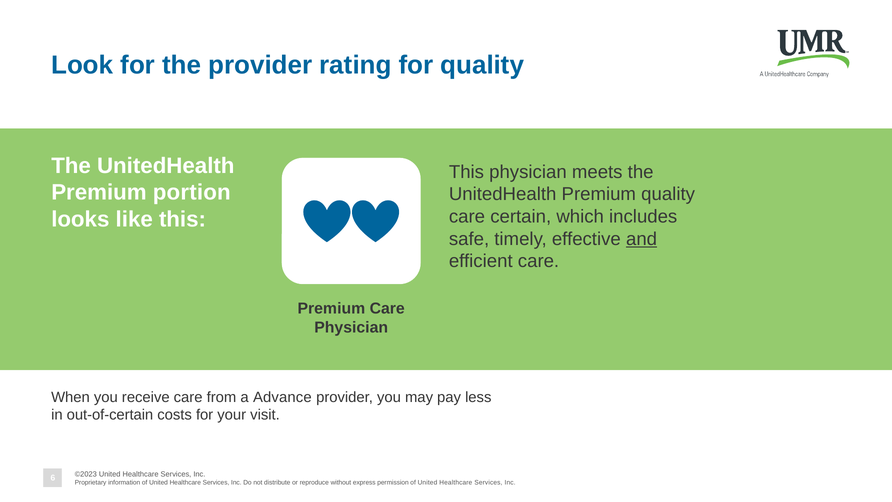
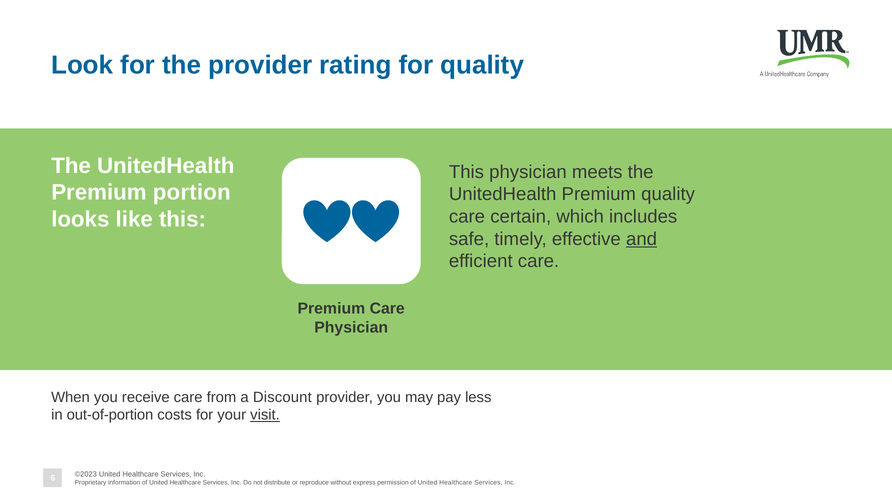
Advance: Advance -> Discount
out-of-certain: out-of-certain -> out-of-portion
visit underline: none -> present
